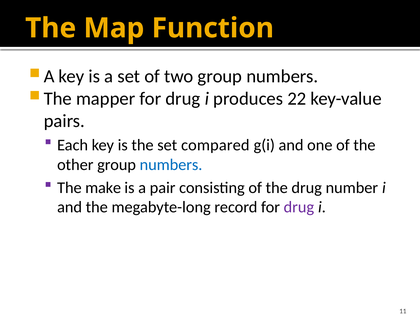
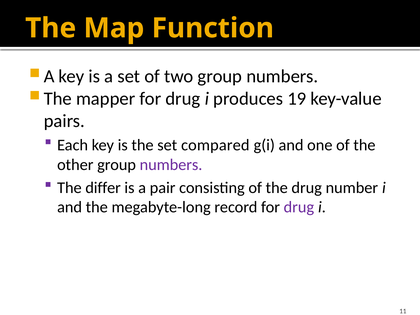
22: 22 -> 19
numbers at (171, 165) colour: blue -> purple
make: make -> differ
